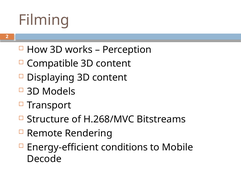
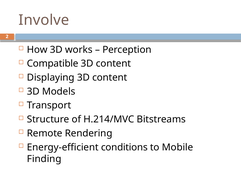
Filming: Filming -> Involve
H.268/MVC: H.268/MVC -> H.214/MVC
Decode: Decode -> Finding
